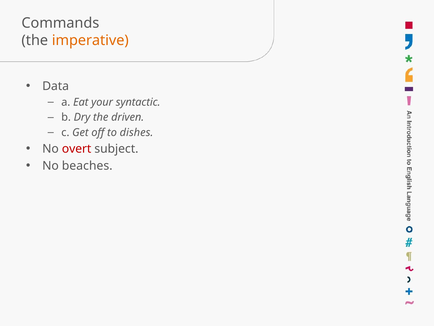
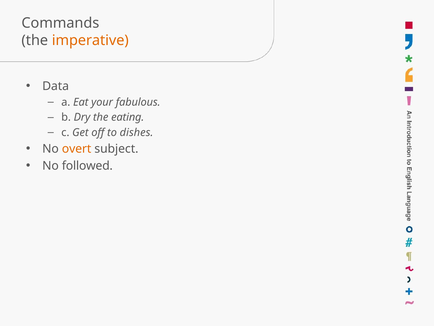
syntactic: syntactic -> fabulous
driven: driven -> eating
overt colour: red -> orange
beaches: beaches -> followed
